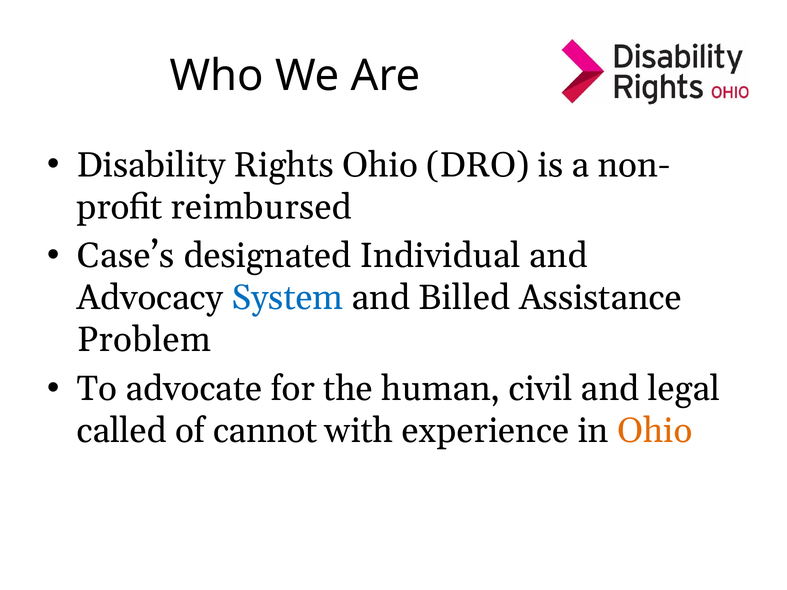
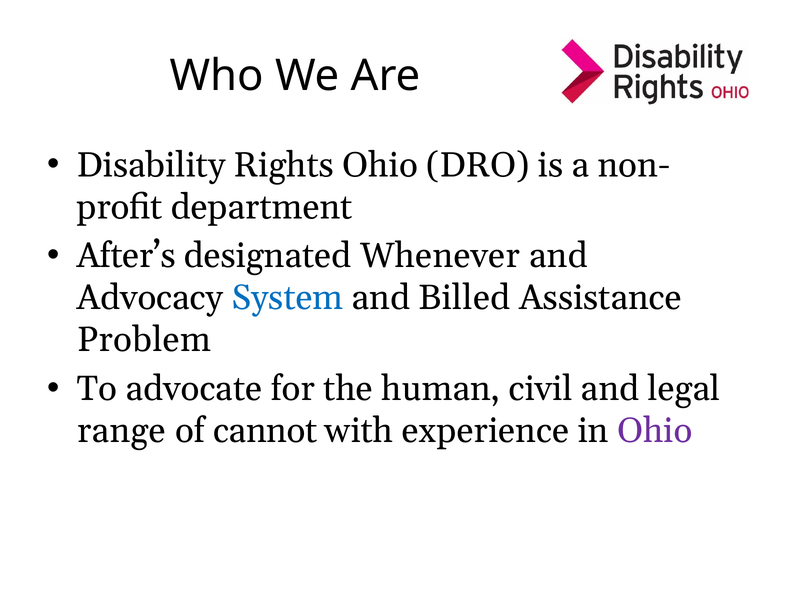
reimbursed: reimbursed -> department
Case’s: Case’s -> After’s
Individual: Individual -> Whenever
called: called -> range
Ohio at (655, 431) colour: orange -> purple
